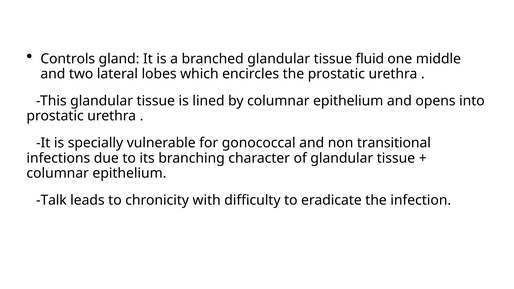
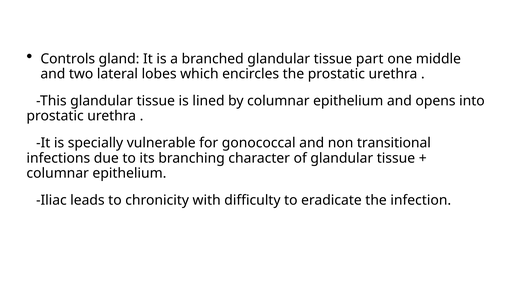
fluid: fluid -> part
Talk: Talk -> Iliac
